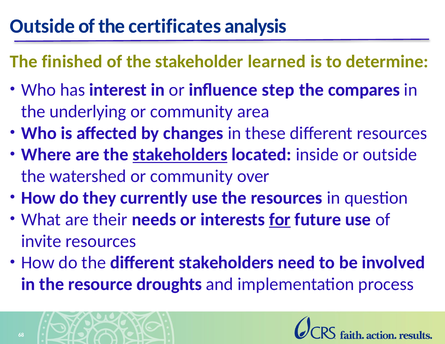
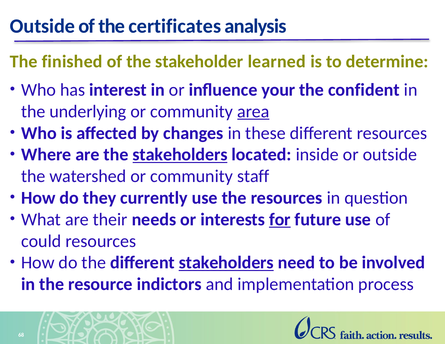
step: step -> your
compares: compares -> confident
area underline: none -> present
over: over -> staff
invite: invite -> could
stakeholders at (226, 263) underline: none -> present
droughts: droughts -> indictors
